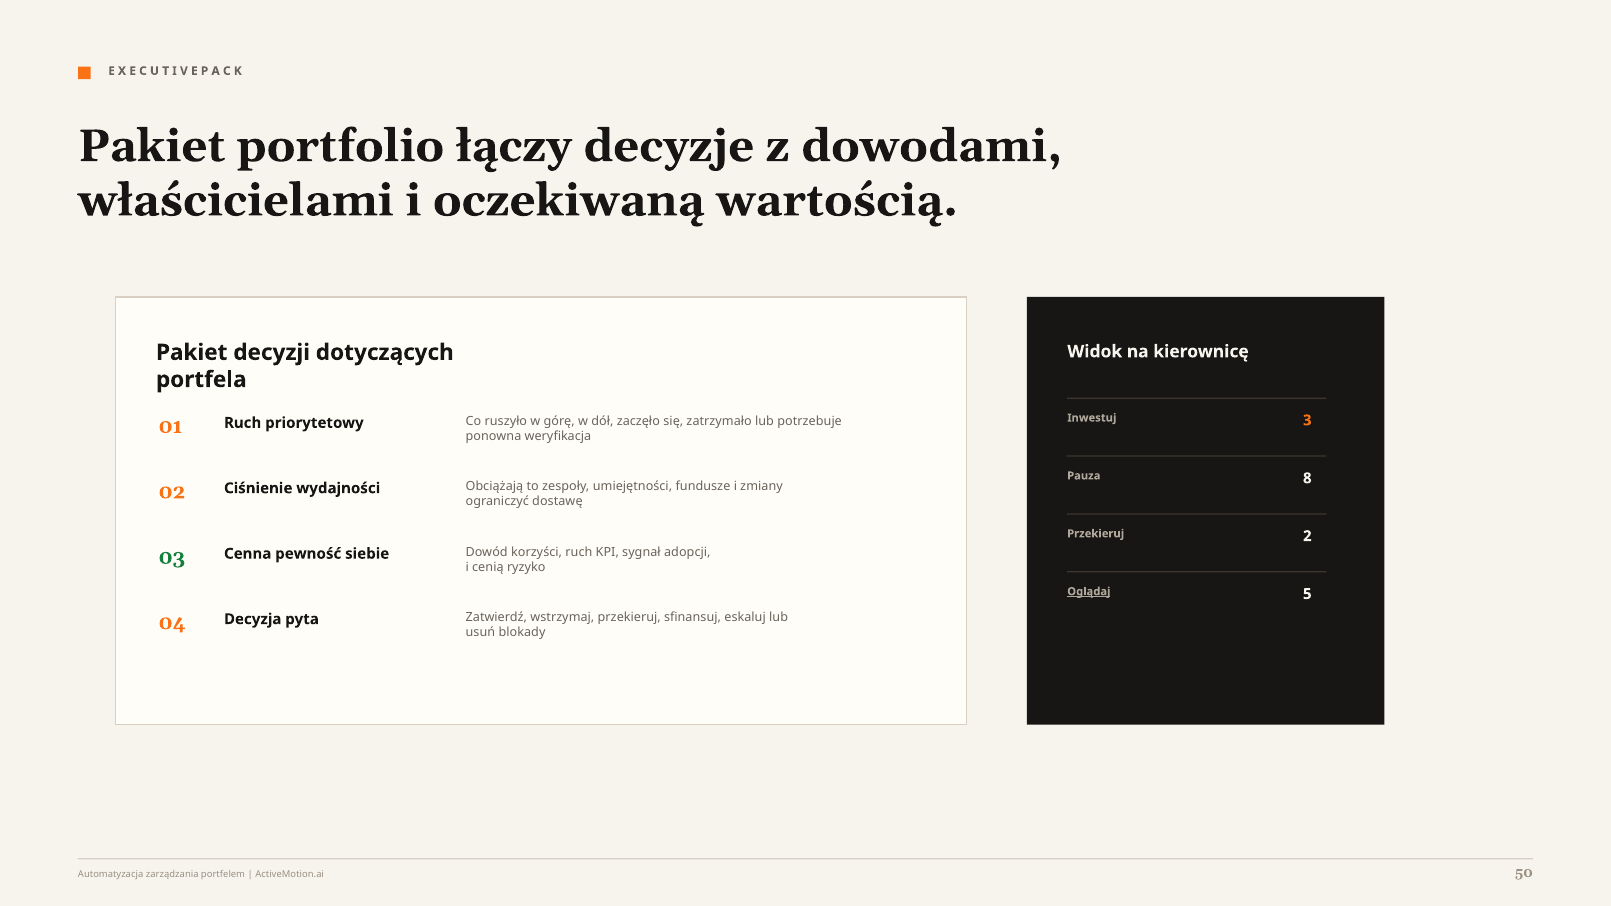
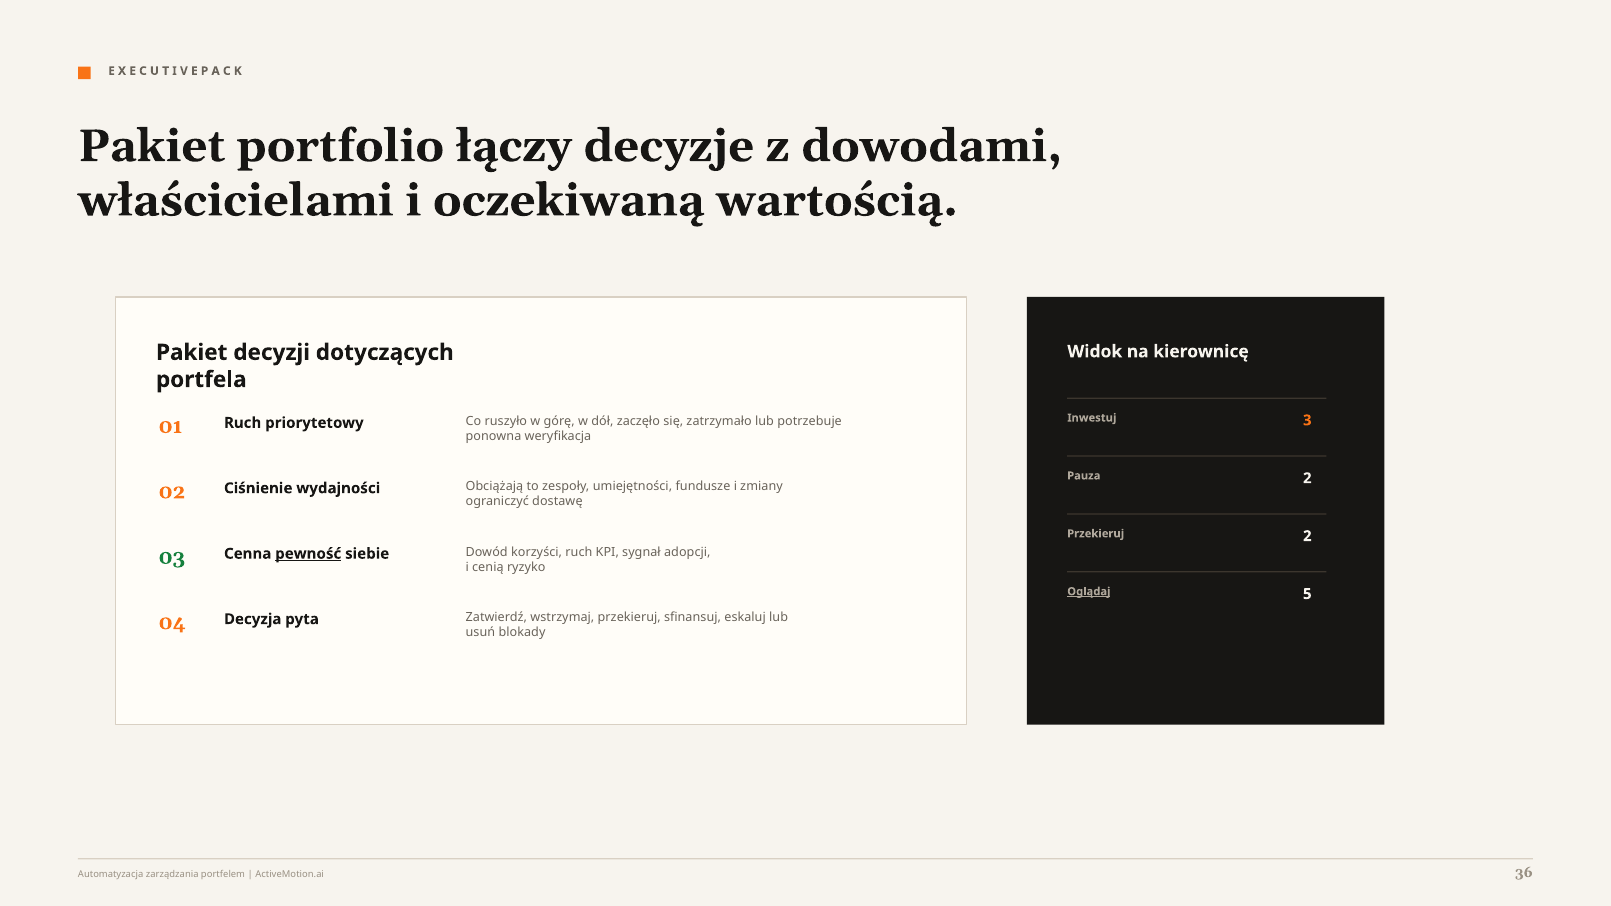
Pauza 8: 8 -> 2
pewność underline: none -> present
50: 50 -> 36
